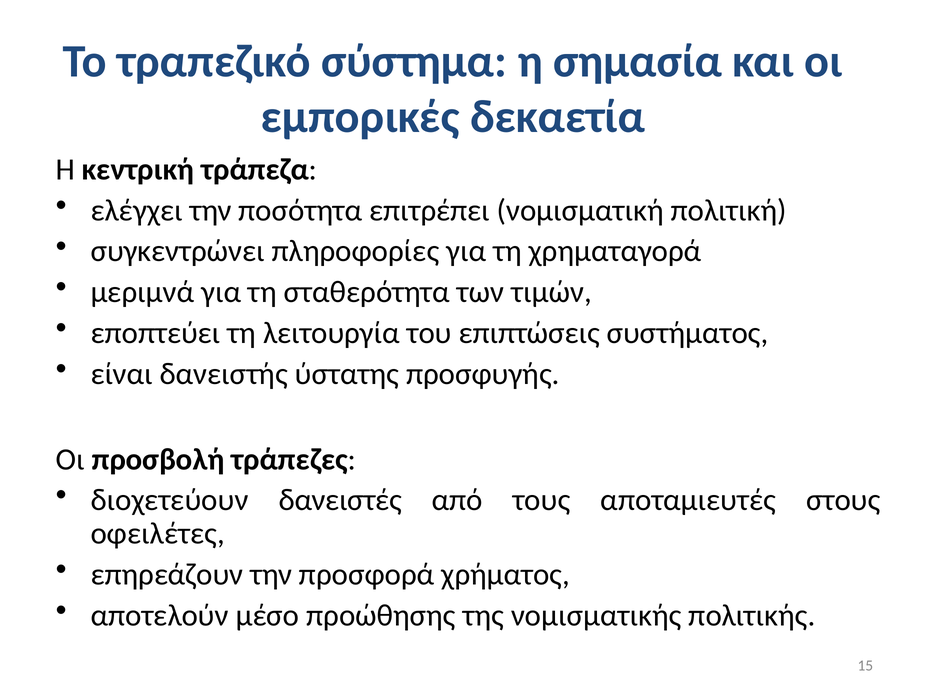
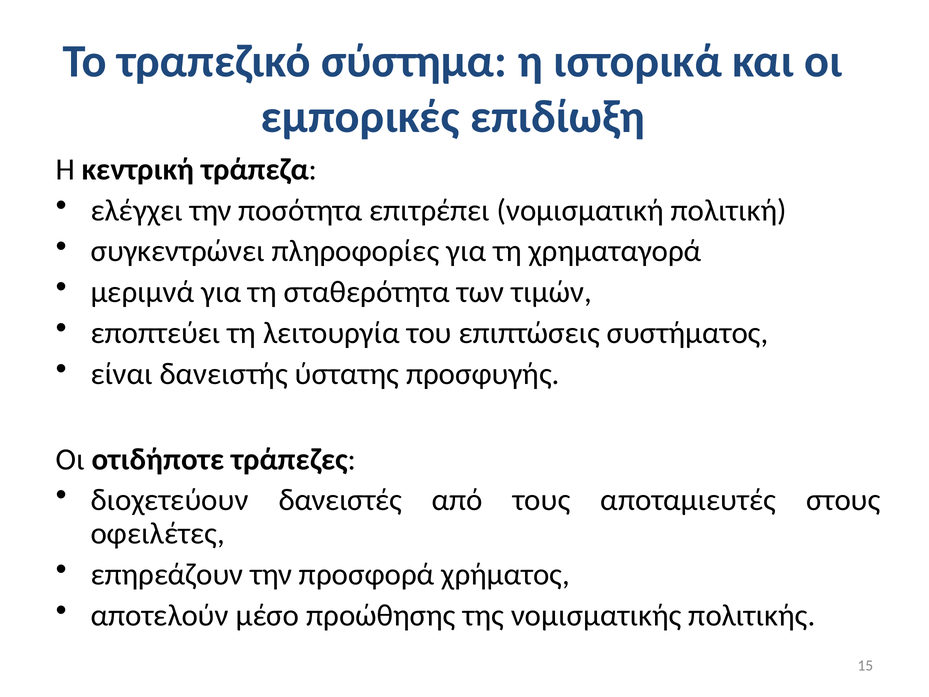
σημασία: σημασία -> ιστορικά
δεκαετία: δεκαετία -> επιδίωξη
προσβολή: προσβολή -> οτιδήποτε
